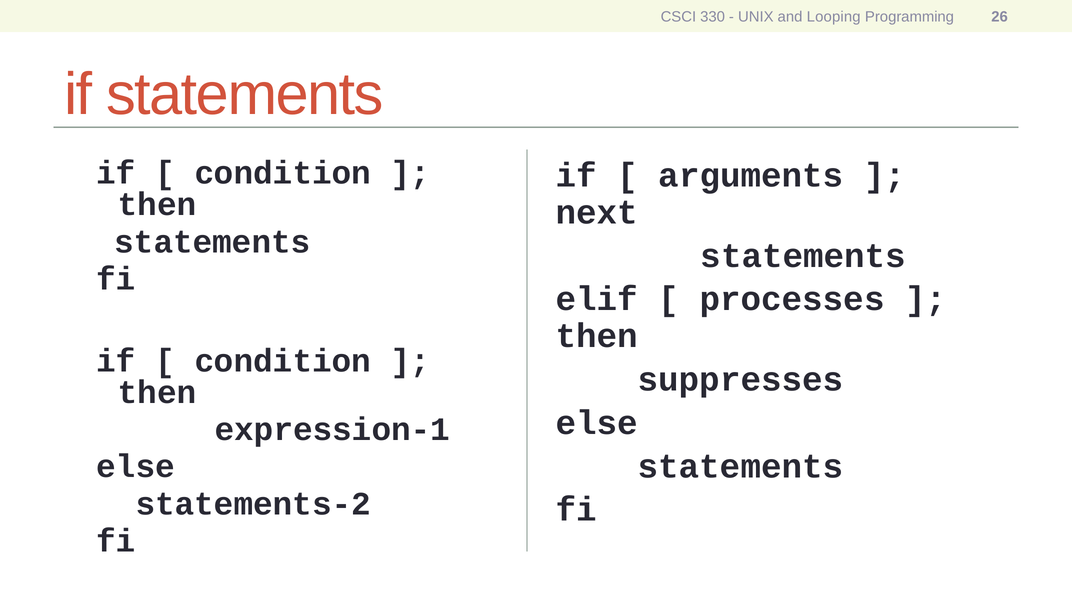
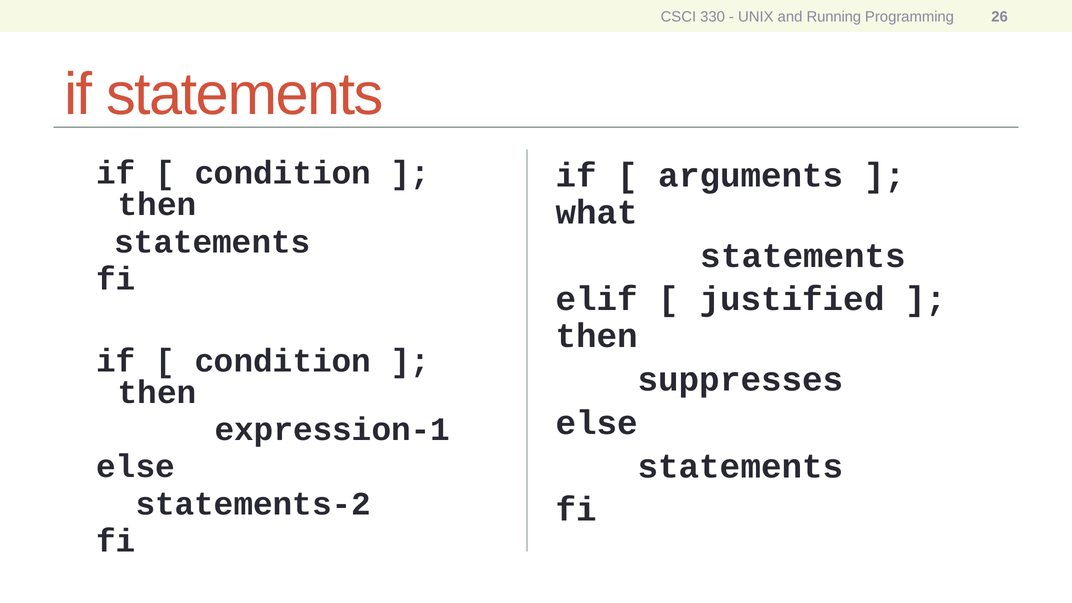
Looping: Looping -> Running
next: next -> what
processes: processes -> justified
